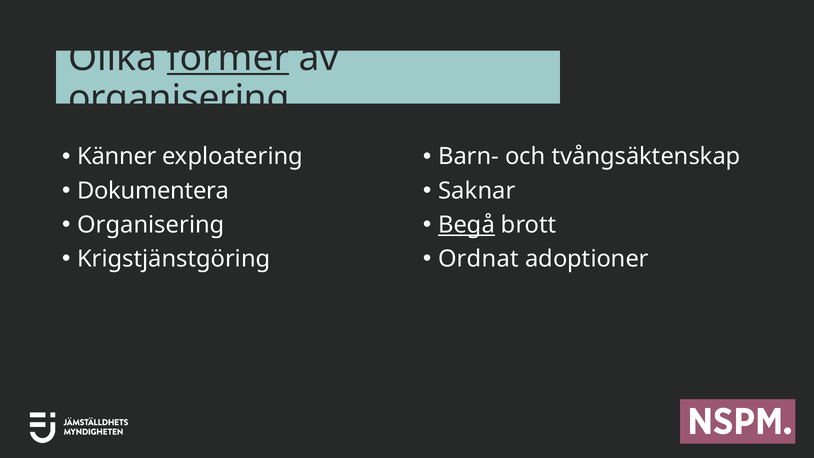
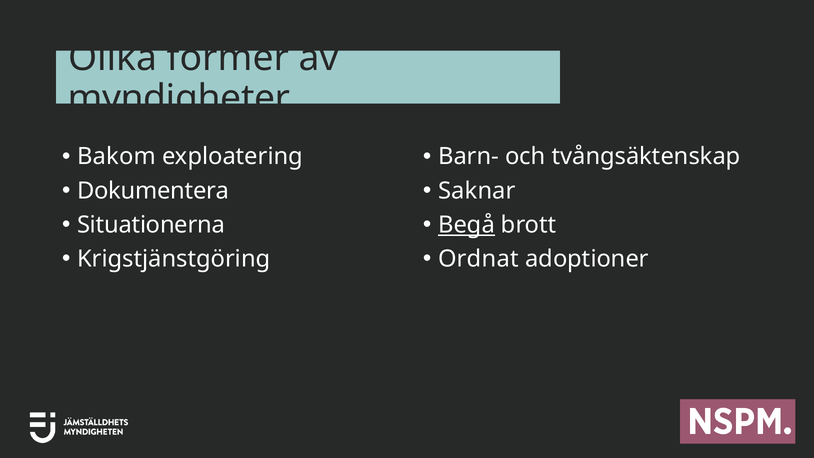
former underline: present -> none
organisering at (179, 98): organisering -> myndigheter
Känner: Känner -> Bakom
Organisering at (151, 225): Organisering -> Situationerna
